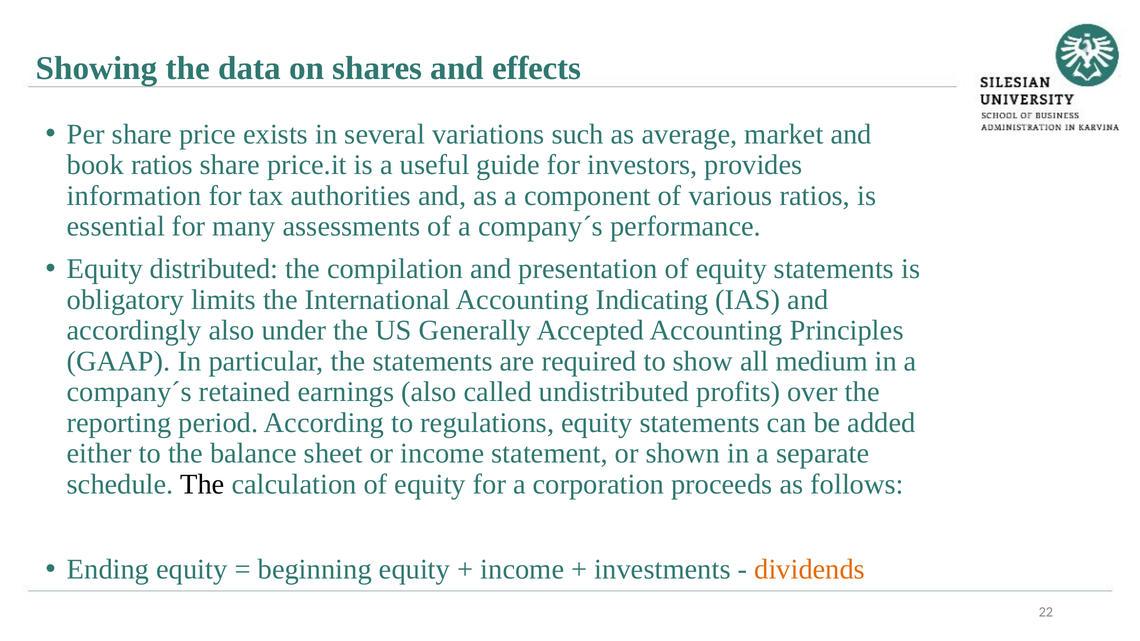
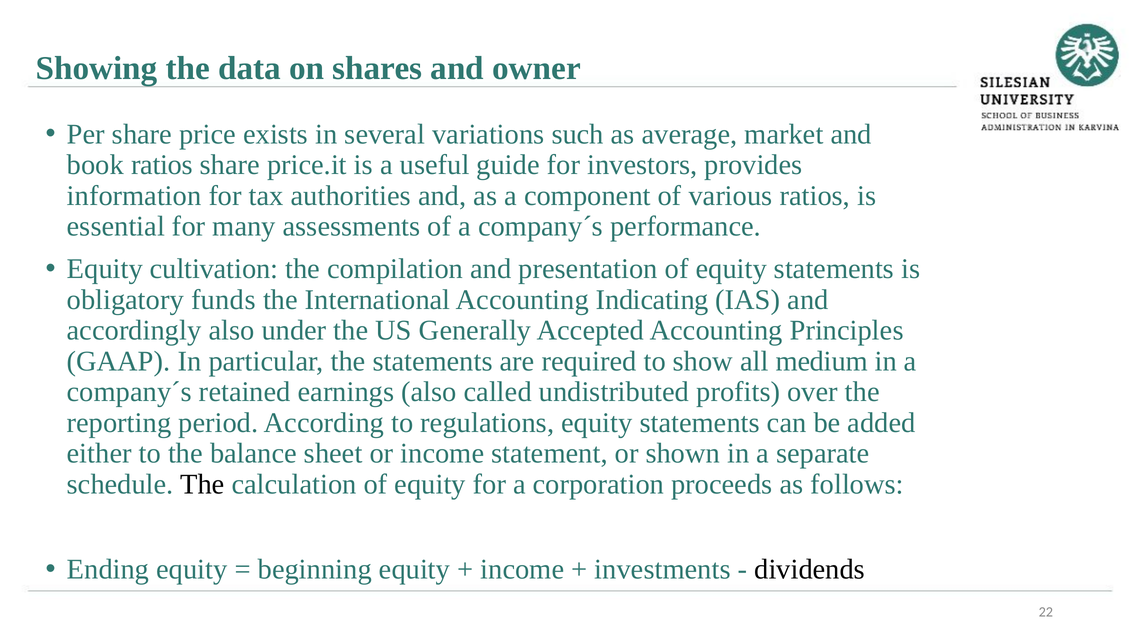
effects: effects -> owner
distributed: distributed -> cultivation
limits: limits -> funds
dividends colour: orange -> black
